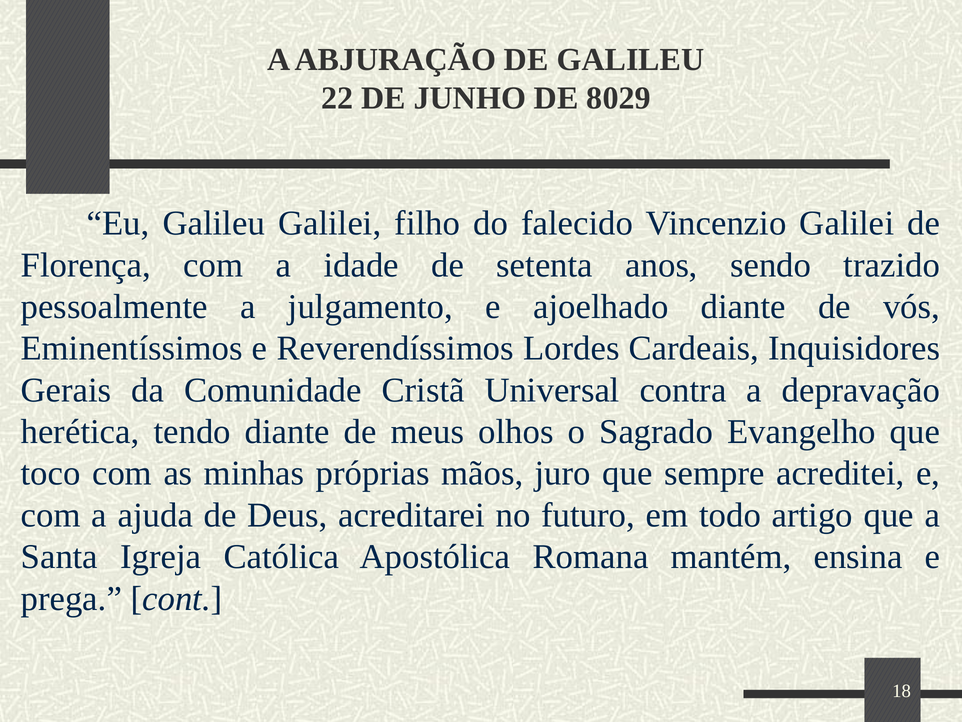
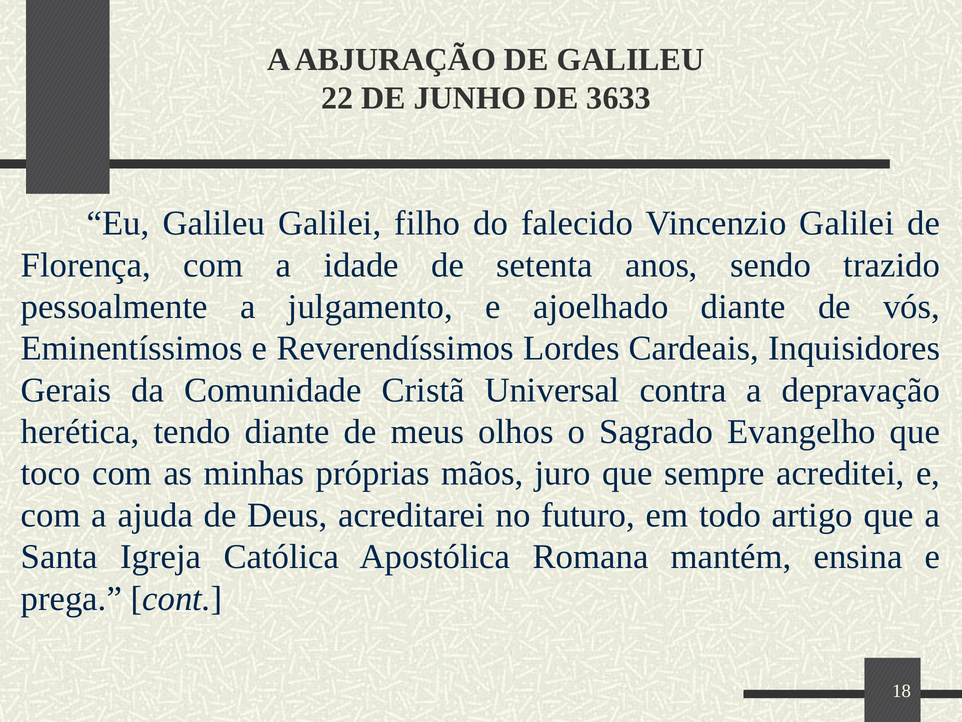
8029: 8029 -> 3633
